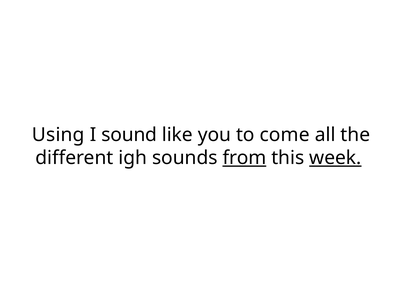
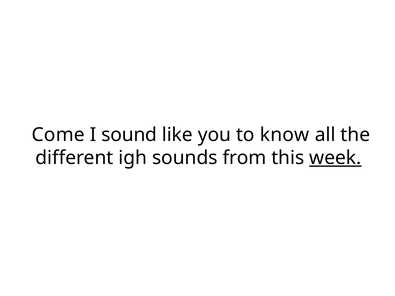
Using: Using -> Come
come: come -> know
from underline: present -> none
